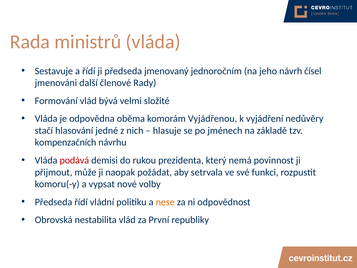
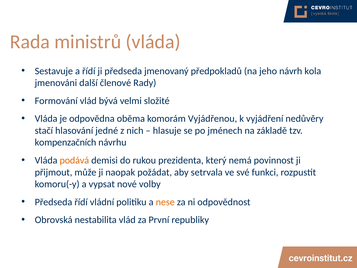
jednoročním: jednoročním -> předpokladů
čísel: čísel -> kola
podává colour: red -> orange
